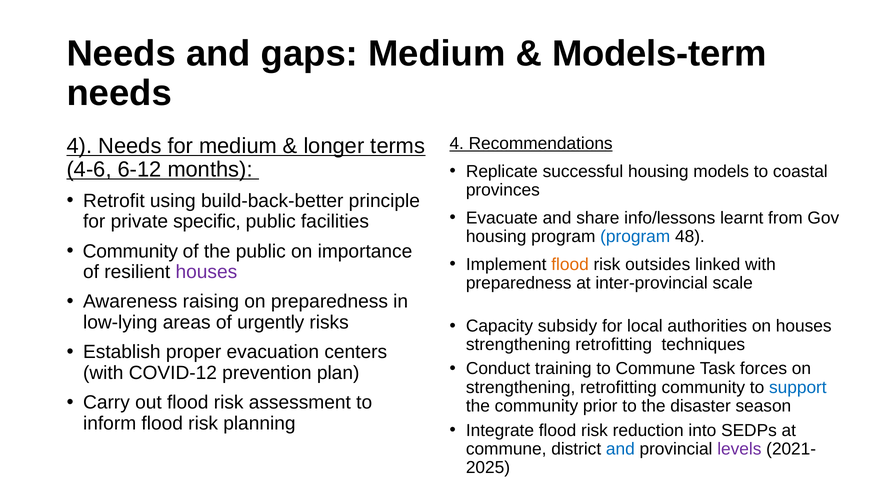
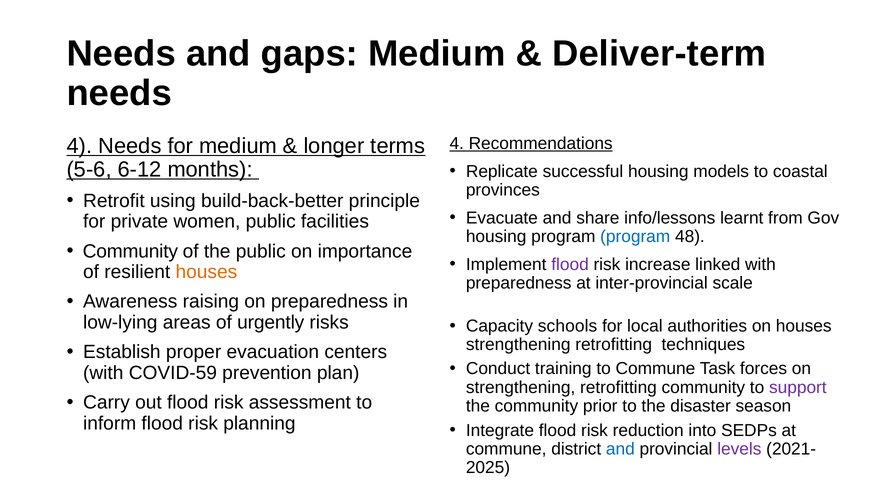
Models-term: Models-term -> Deliver-term
4-6: 4-6 -> 5-6
specific: specific -> women
flood at (570, 264) colour: orange -> purple
outsides: outsides -> increase
houses at (206, 272) colour: purple -> orange
subsidy: subsidy -> schools
COVID-12: COVID-12 -> COVID-59
support colour: blue -> purple
